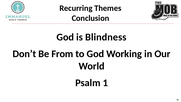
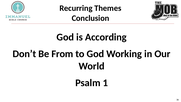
Blindness: Blindness -> According
